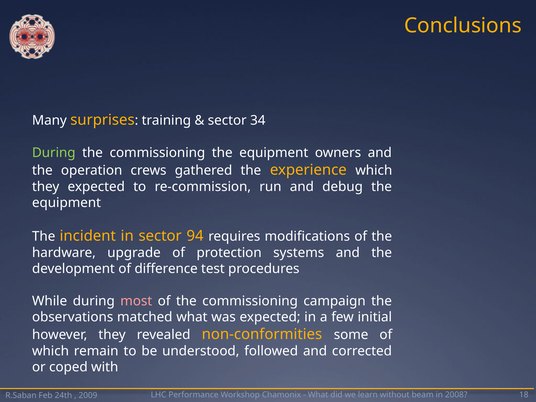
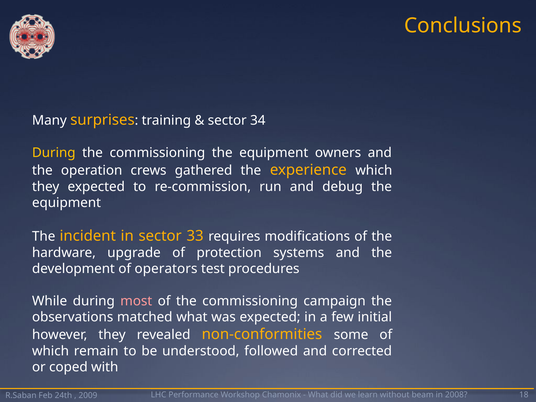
During at (54, 153) colour: light green -> yellow
94: 94 -> 33
difference: difference -> operators
